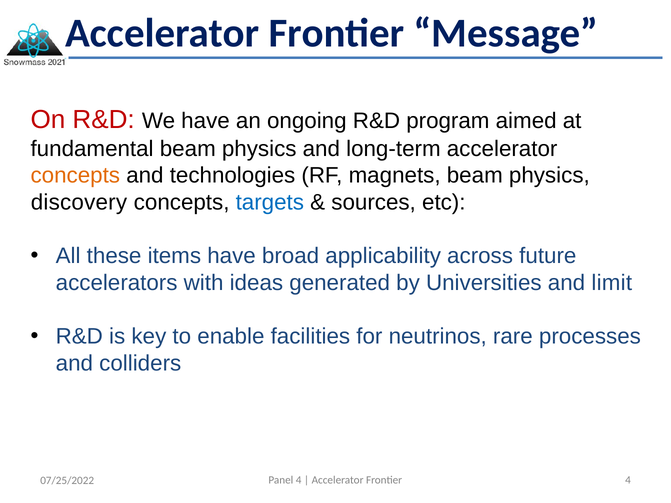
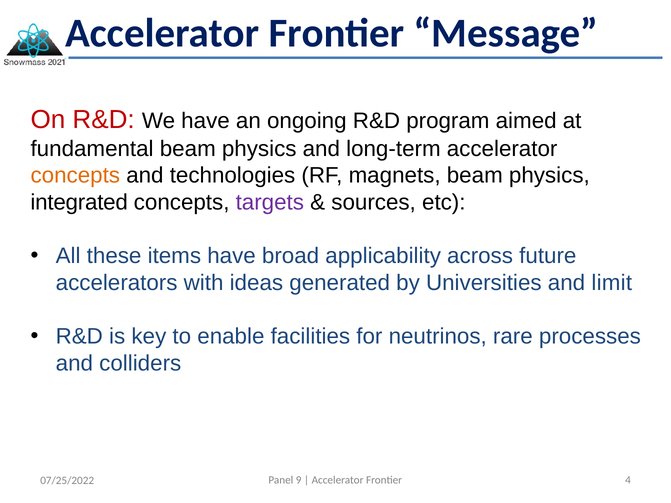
discovery: discovery -> integrated
targets colour: blue -> purple
Panel 4: 4 -> 9
